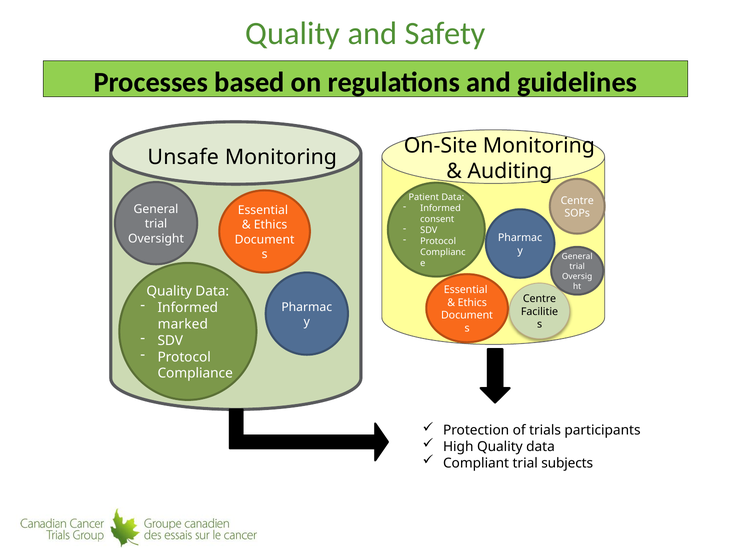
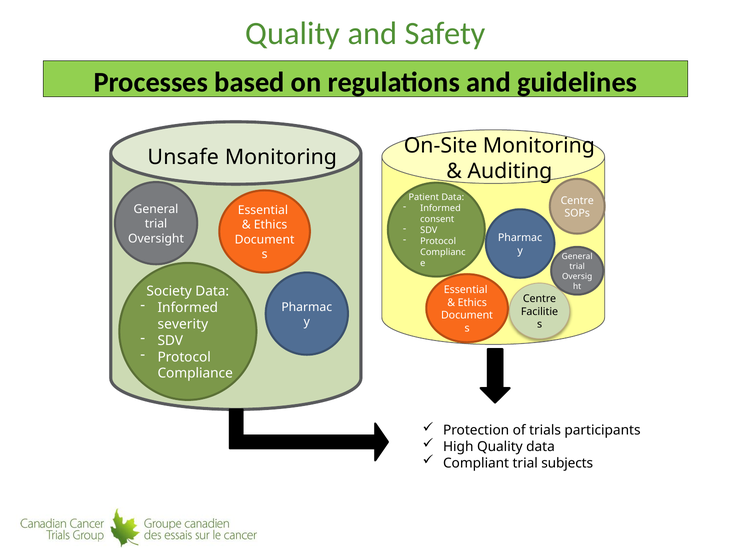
Quality at (169, 291): Quality -> Society
marked: marked -> severity
